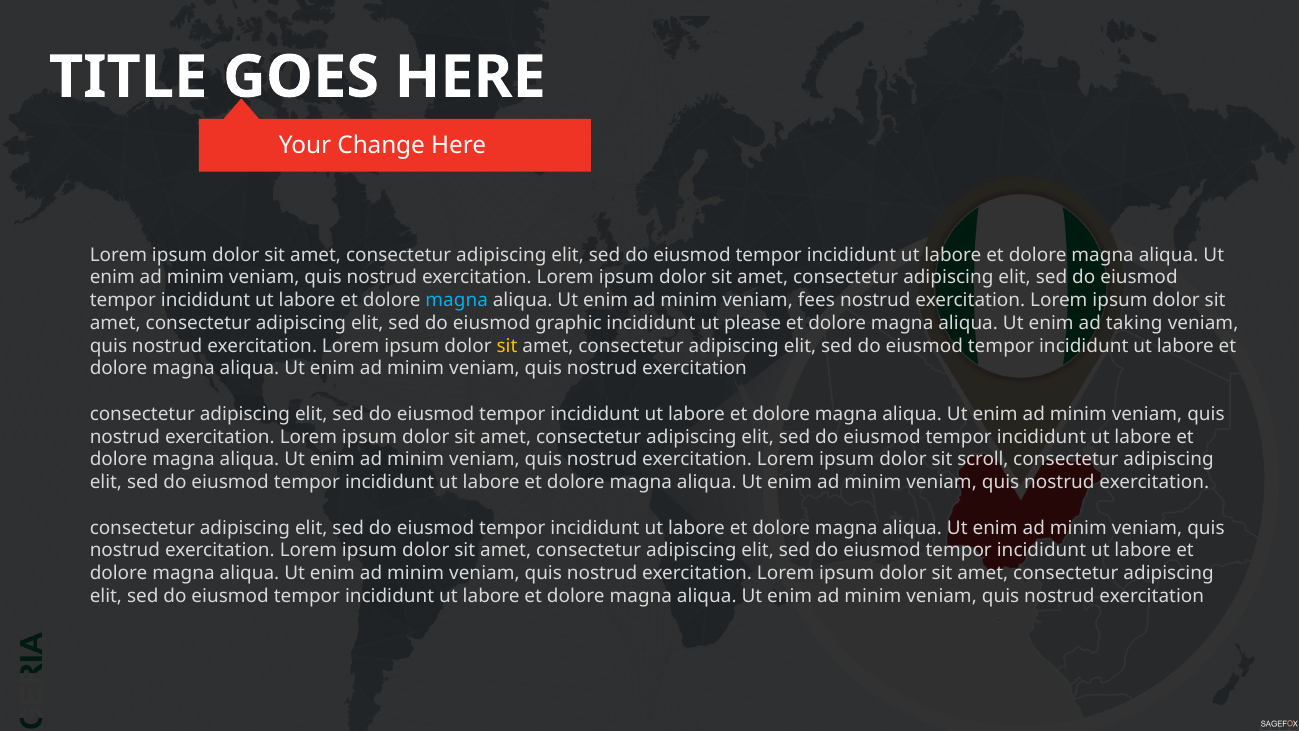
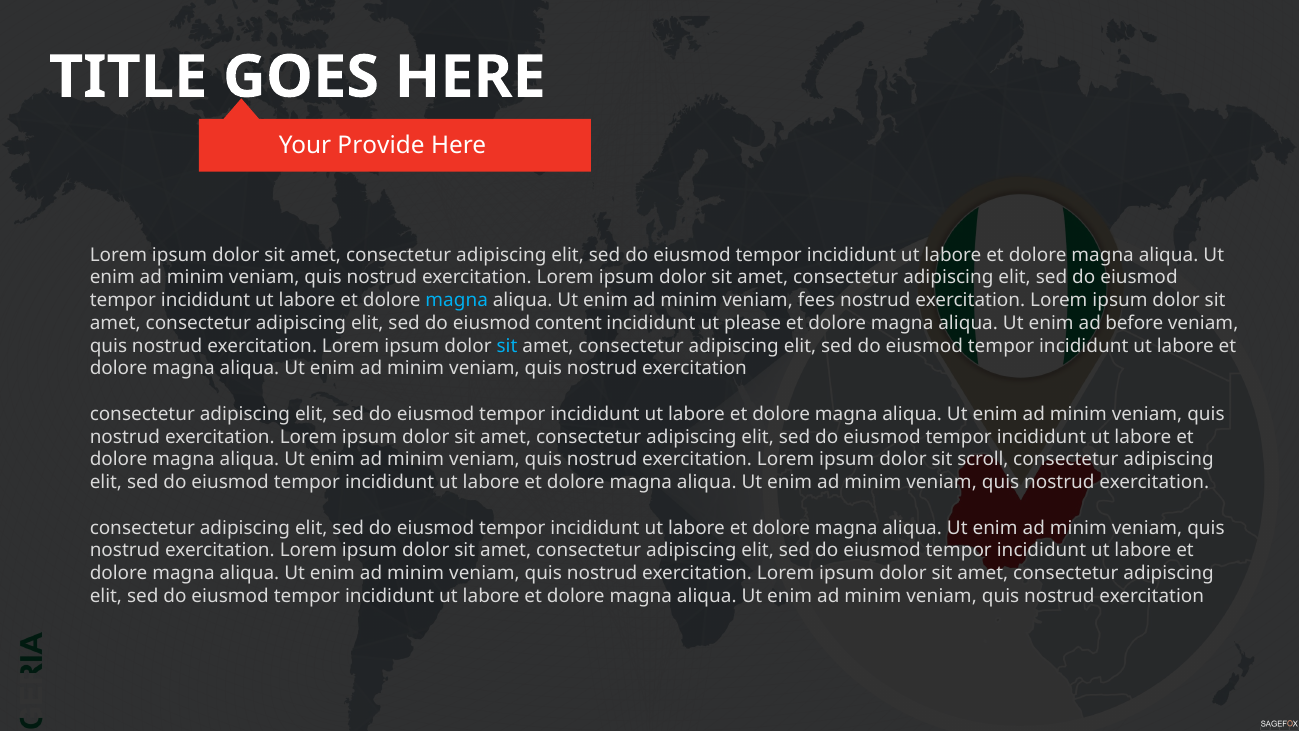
Change: Change -> Provide
graphic: graphic -> content
taking: taking -> before
sit at (507, 346) colour: yellow -> light blue
